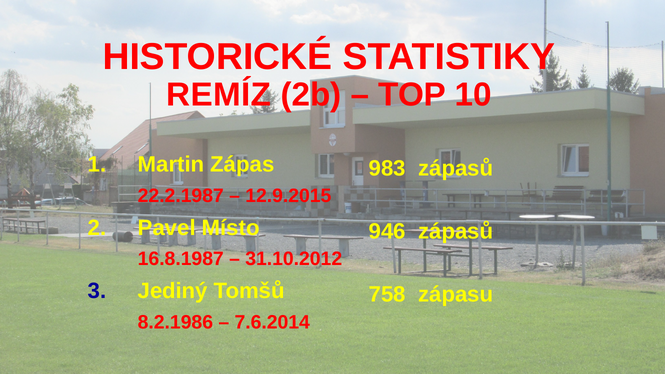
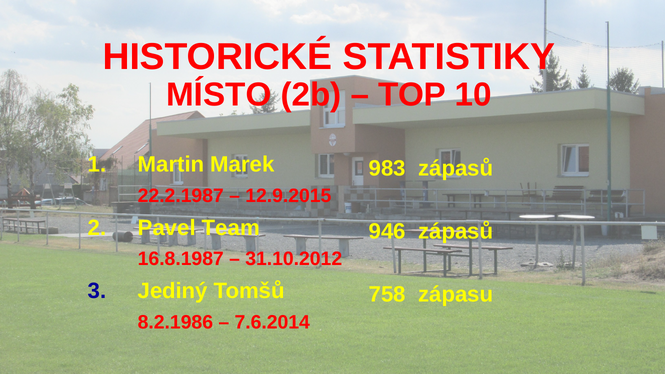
REMÍZ: REMÍZ -> MÍSTO
Zápas: Zápas -> Marek
Místo: Místo -> Team
